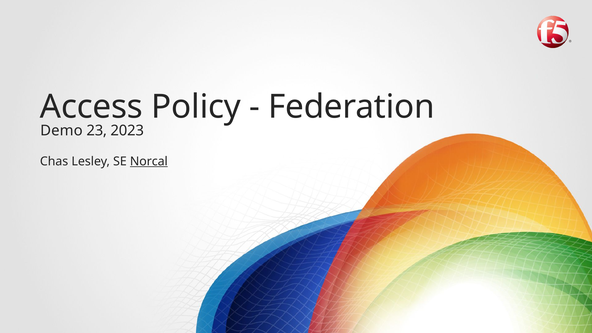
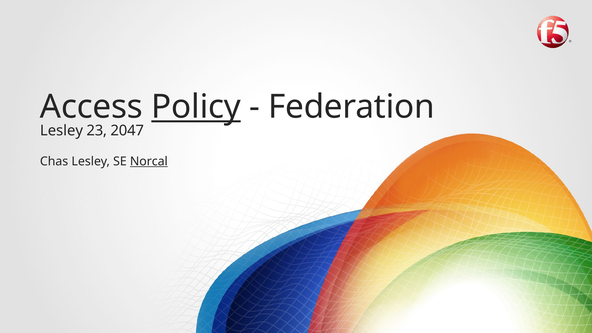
Policy underline: none -> present
Demo at (61, 131): Demo -> Lesley
2023: 2023 -> 2047
